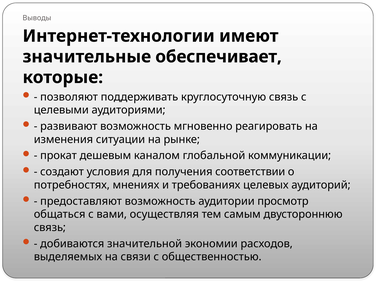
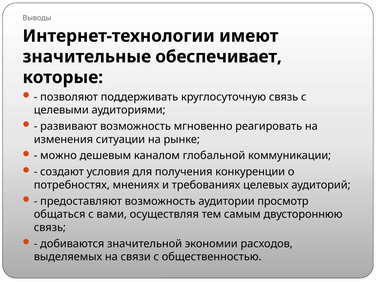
прокат: прокат -> можно
соответствии: соответствии -> конкуренции
